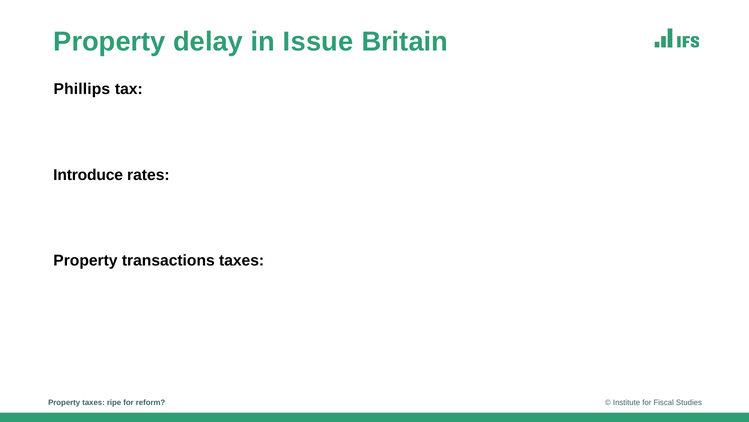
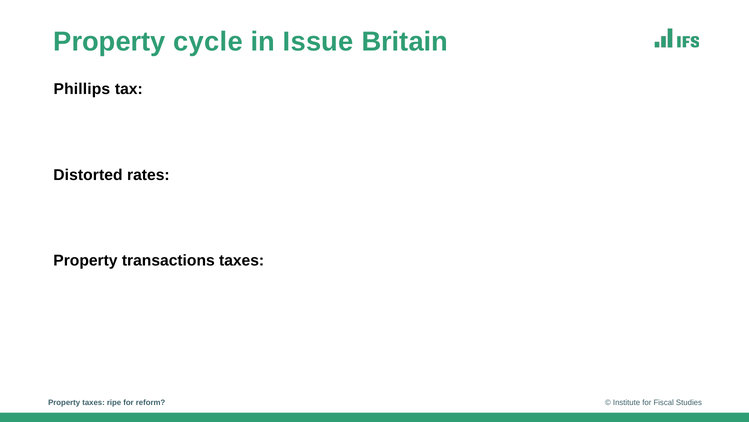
delay: delay -> cycle
Introduce: Introduce -> Distorted
